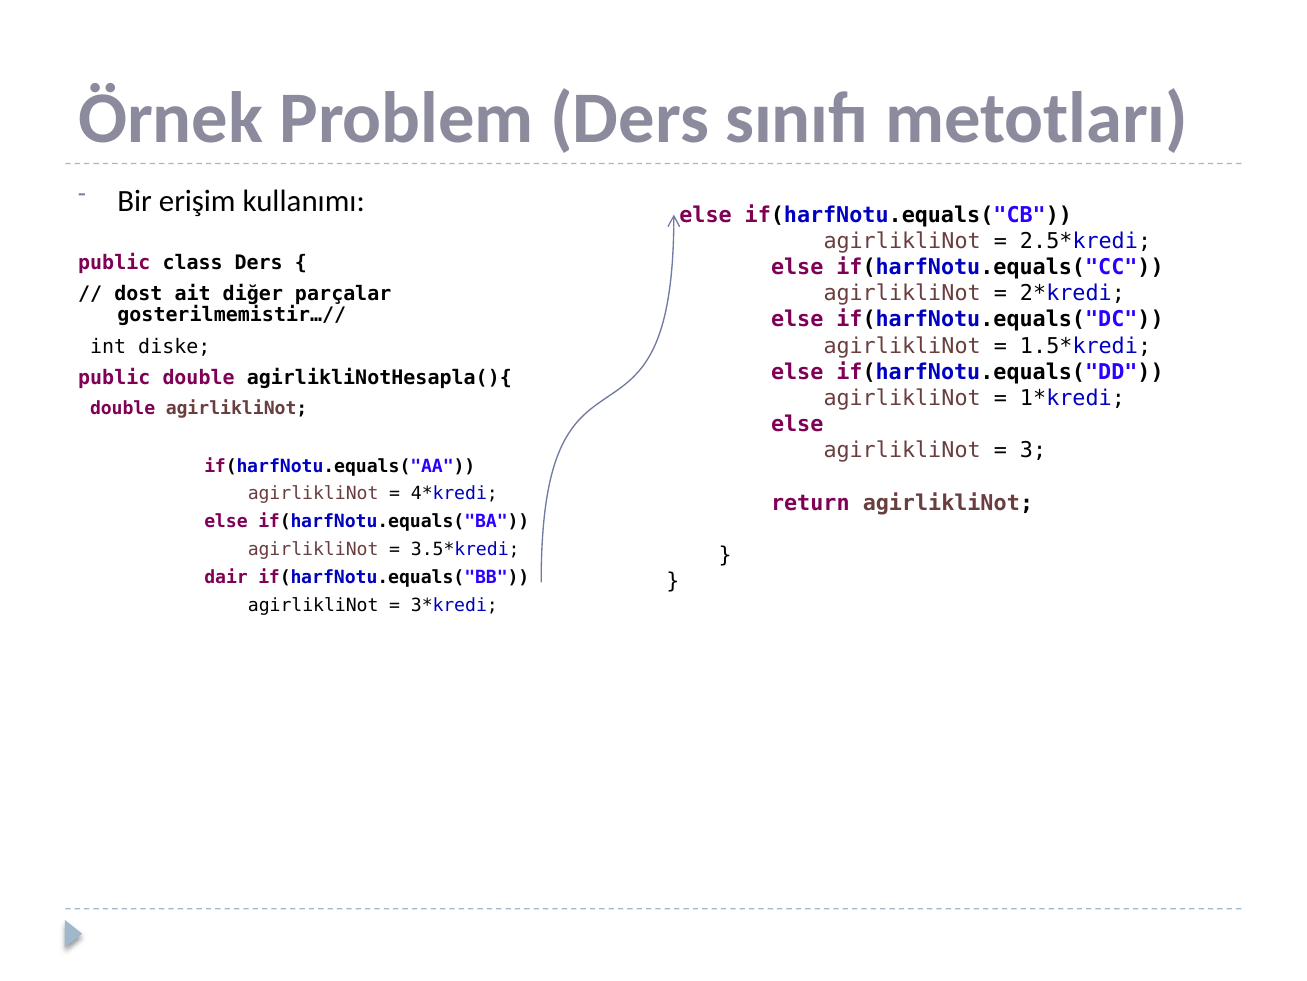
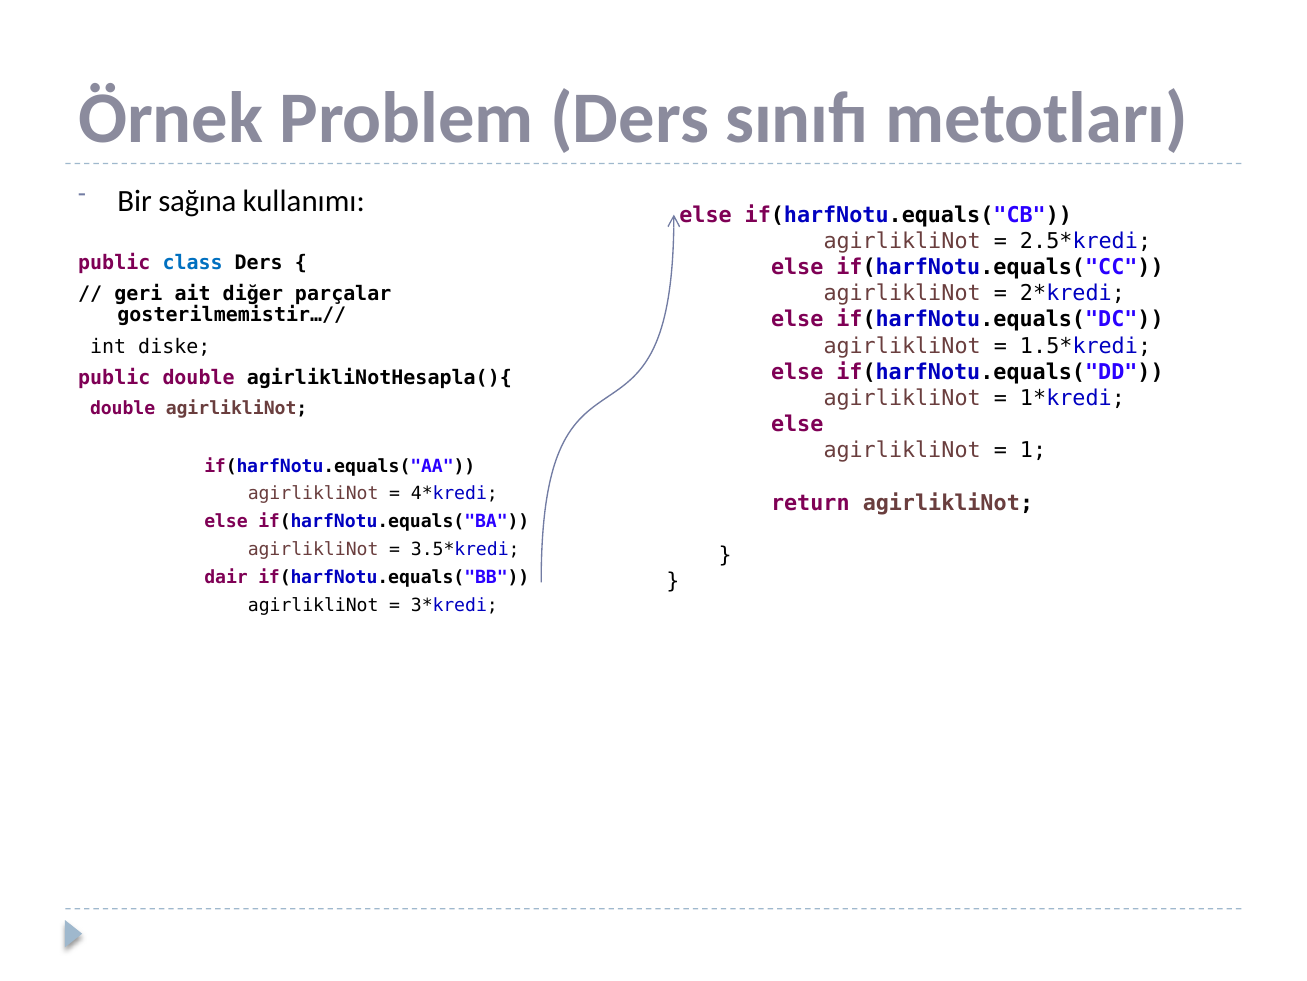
erişim: erişim -> sağına
class colour: black -> blue
dost: dost -> geri
3: 3 -> 1
